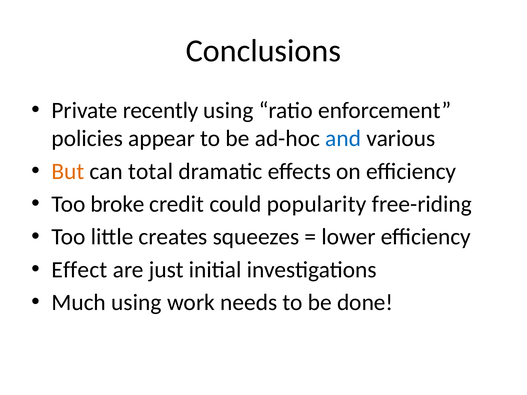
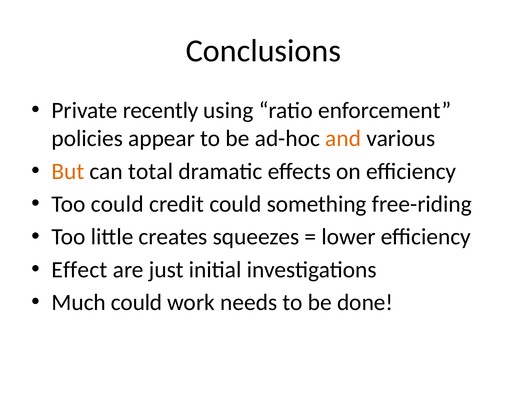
and colour: blue -> orange
Too broke: broke -> could
popularity: popularity -> something
Much using: using -> could
